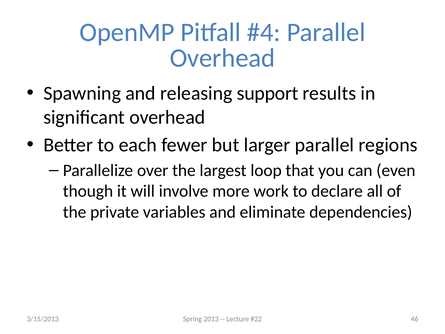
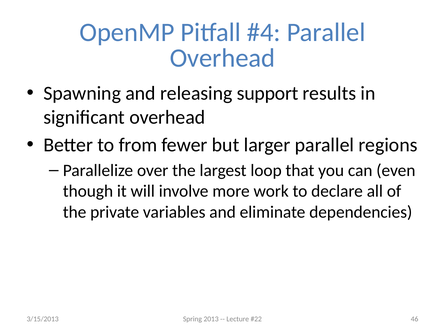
each: each -> from
